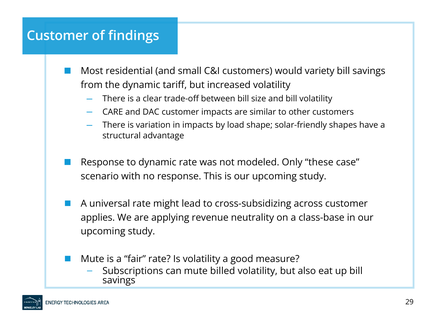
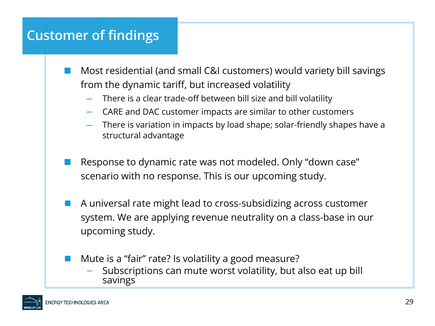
these: these -> down
applies: applies -> system
billed: billed -> worst
